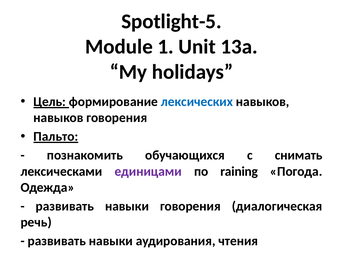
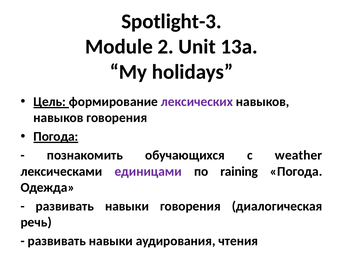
Spotlight-5: Spotlight-5 -> Spotlight-3
1: 1 -> 2
лексических colour: blue -> purple
Пальто at (56, 136): Пальто -> Погода
снимать: снимать -> weather
